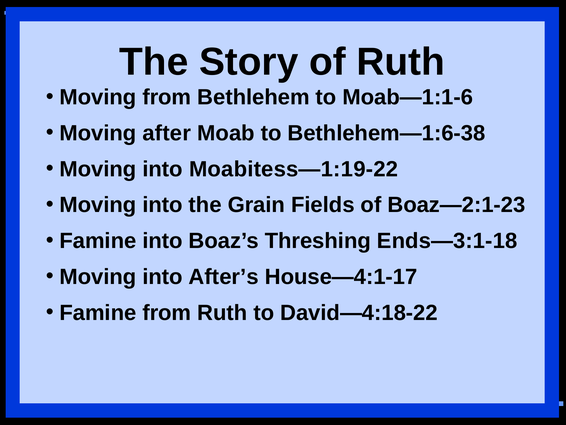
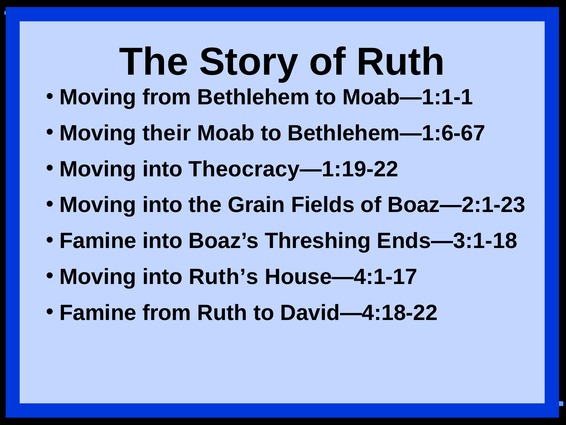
Moab—1:1-6: Moab—1:1-6 -> Moab—1:1-1
after: after -> their
Bethlehem—1:6-38: Bethlehem—1:6-38 -> Bethlehem—1:6-67
Moabitess—1:19-22: Moabitess—1:19-22 -> Theocracy—1:19-22
After’s: After’s -> Ruth’s
